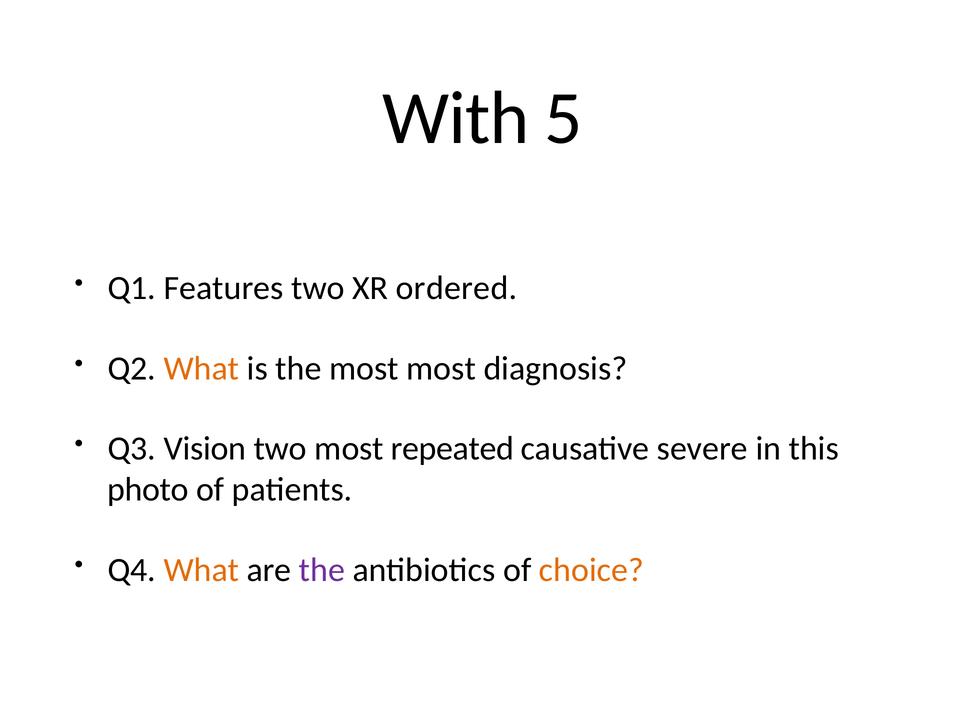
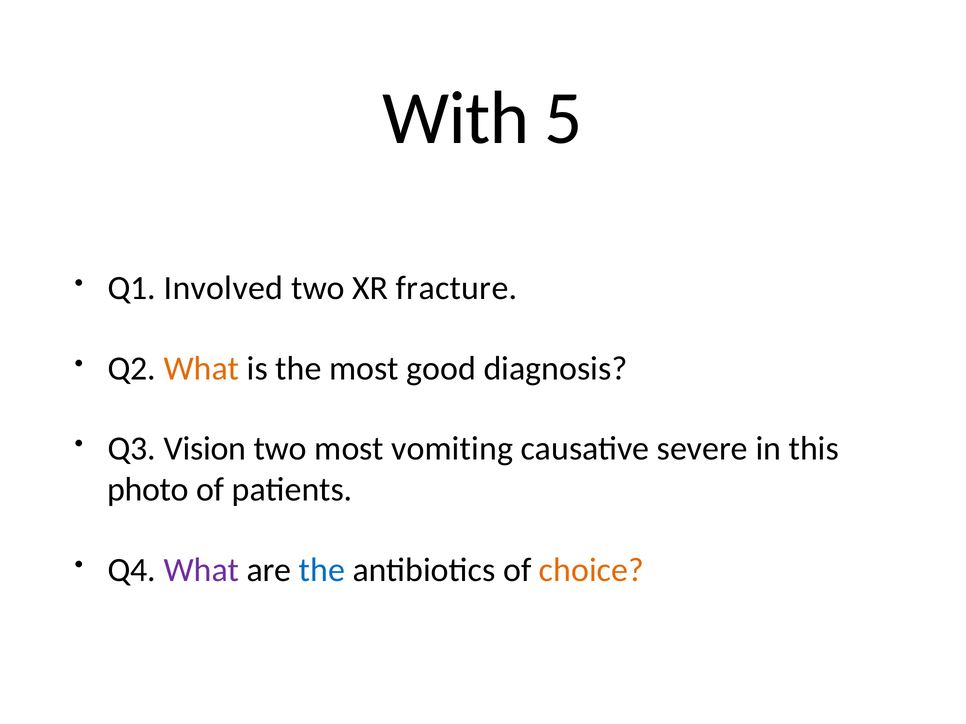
Features: Features -> Involved
ordered: ordered -> fracture
most most: most -> good
repeated: repeated -> vomiting
What at (201, 570) colour: orange -> purple
the at (322, 570) colour: purple -> blue
